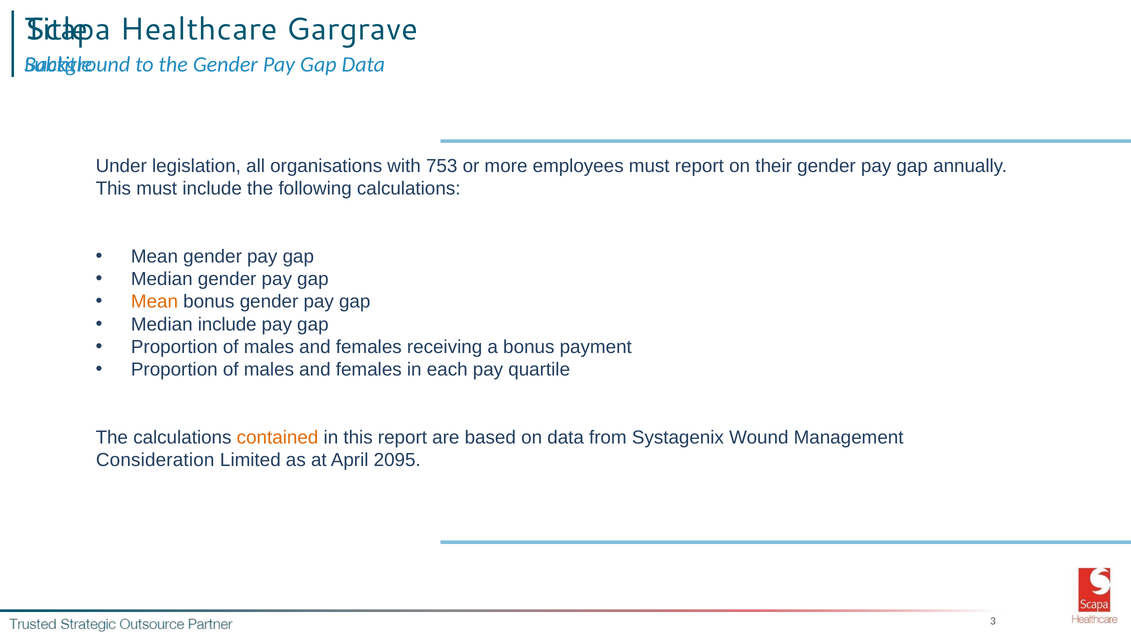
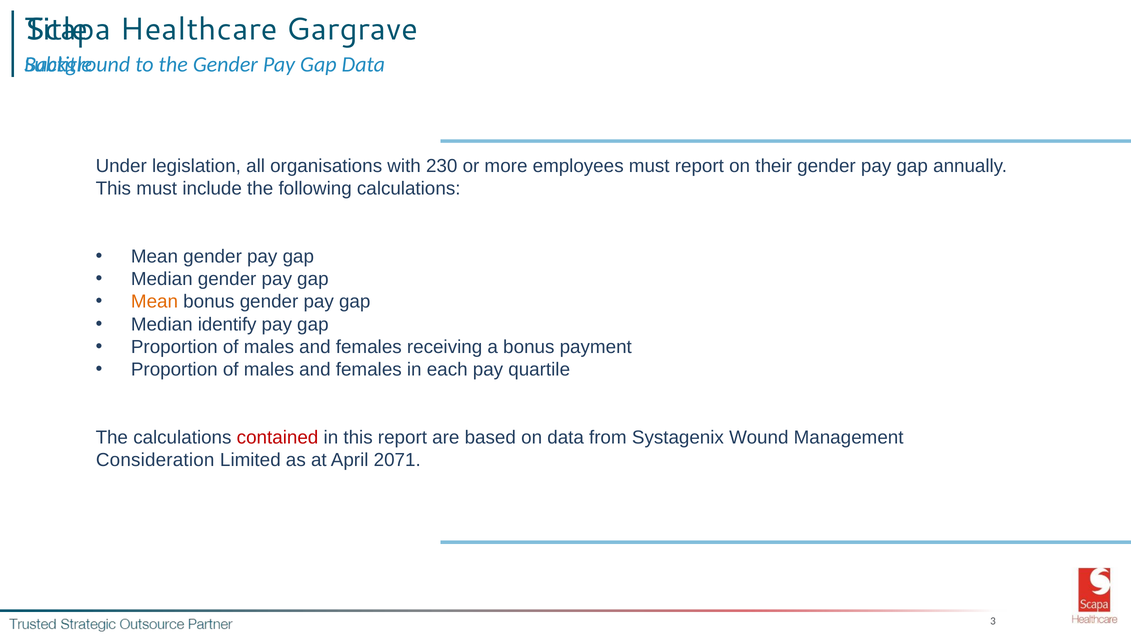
753: 753 -> 230
Median include: include -> identify
contained colour: orange -> red
2095: 2095 -> 2071
